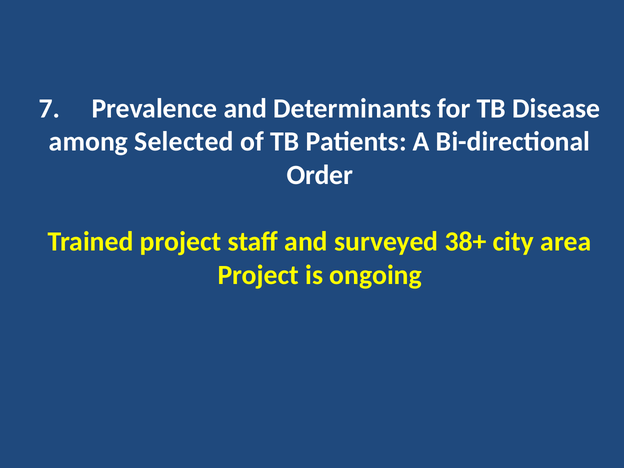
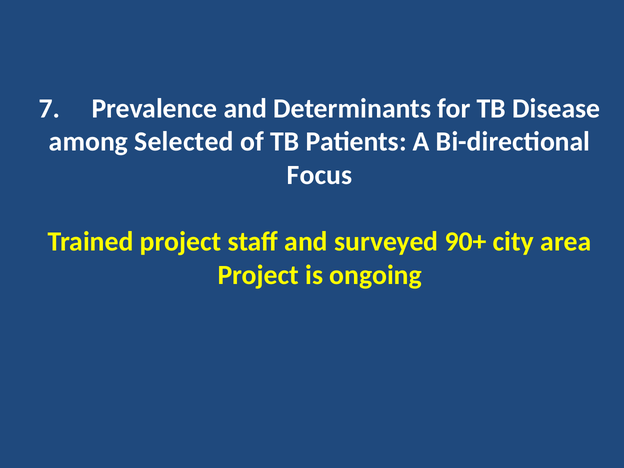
Order: Order -> Focus
38+: 38+ -> 90+
